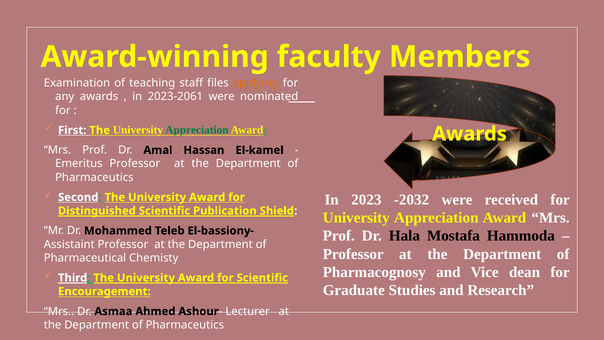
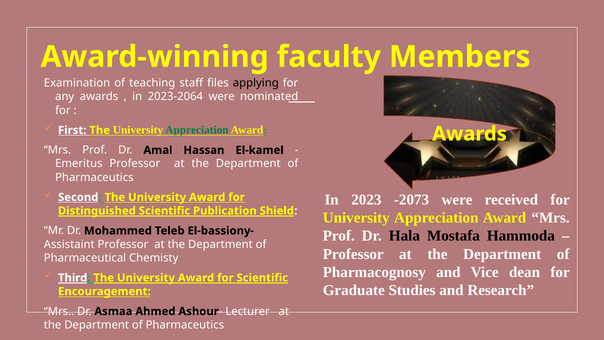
applying colour: orange -> black
2023-2061: 2023-2061 -> 2023-2064
-2032: -2032 -> -2073
